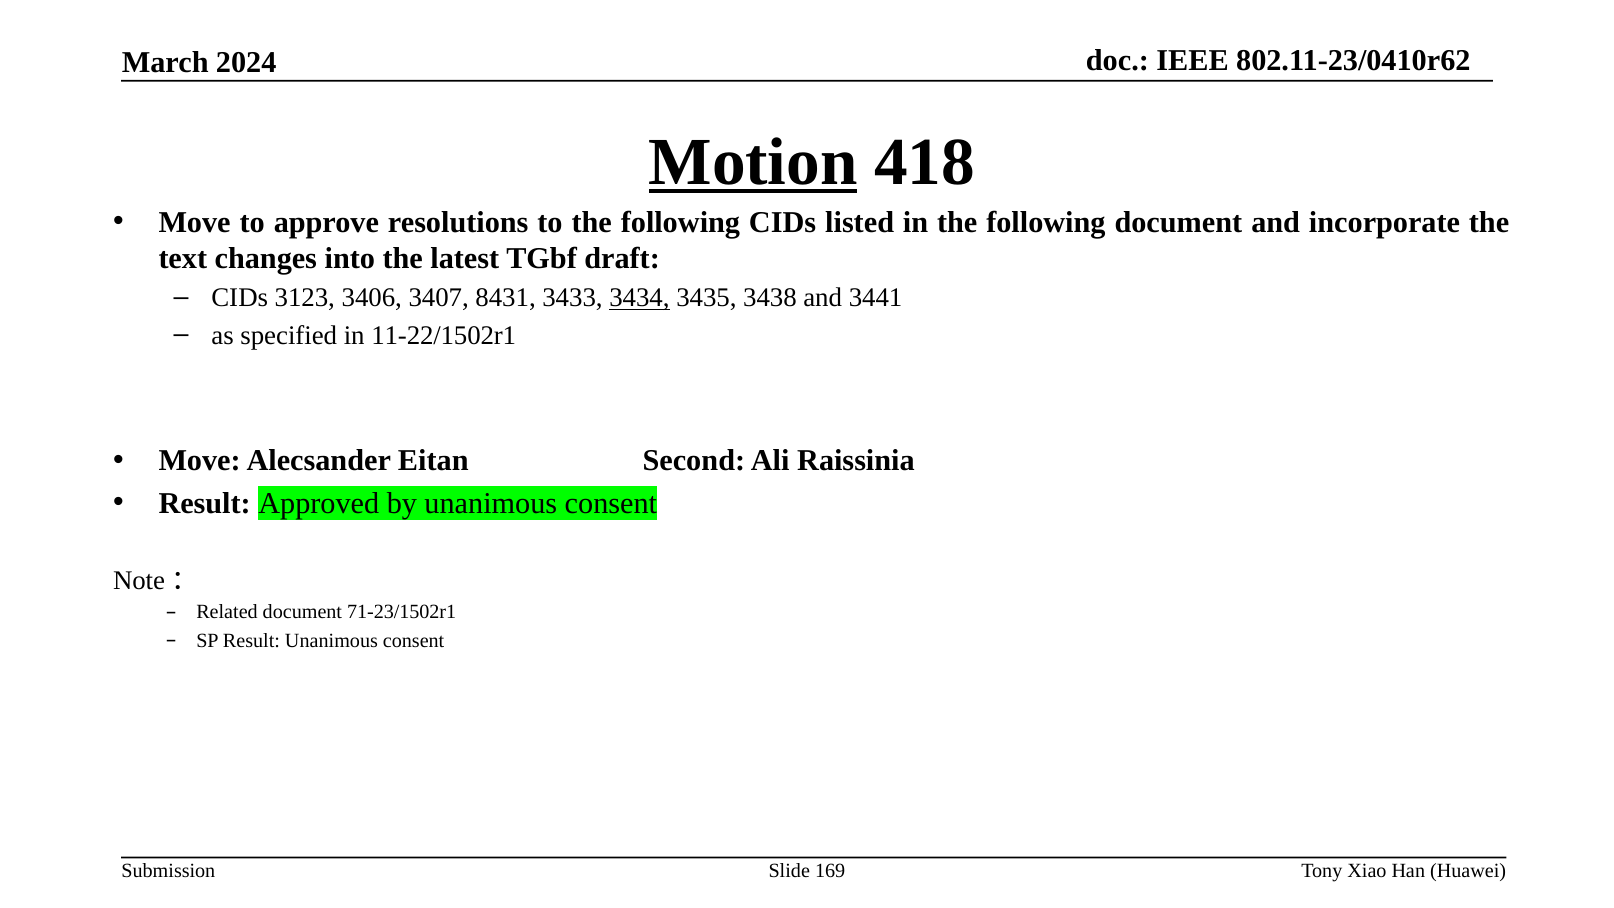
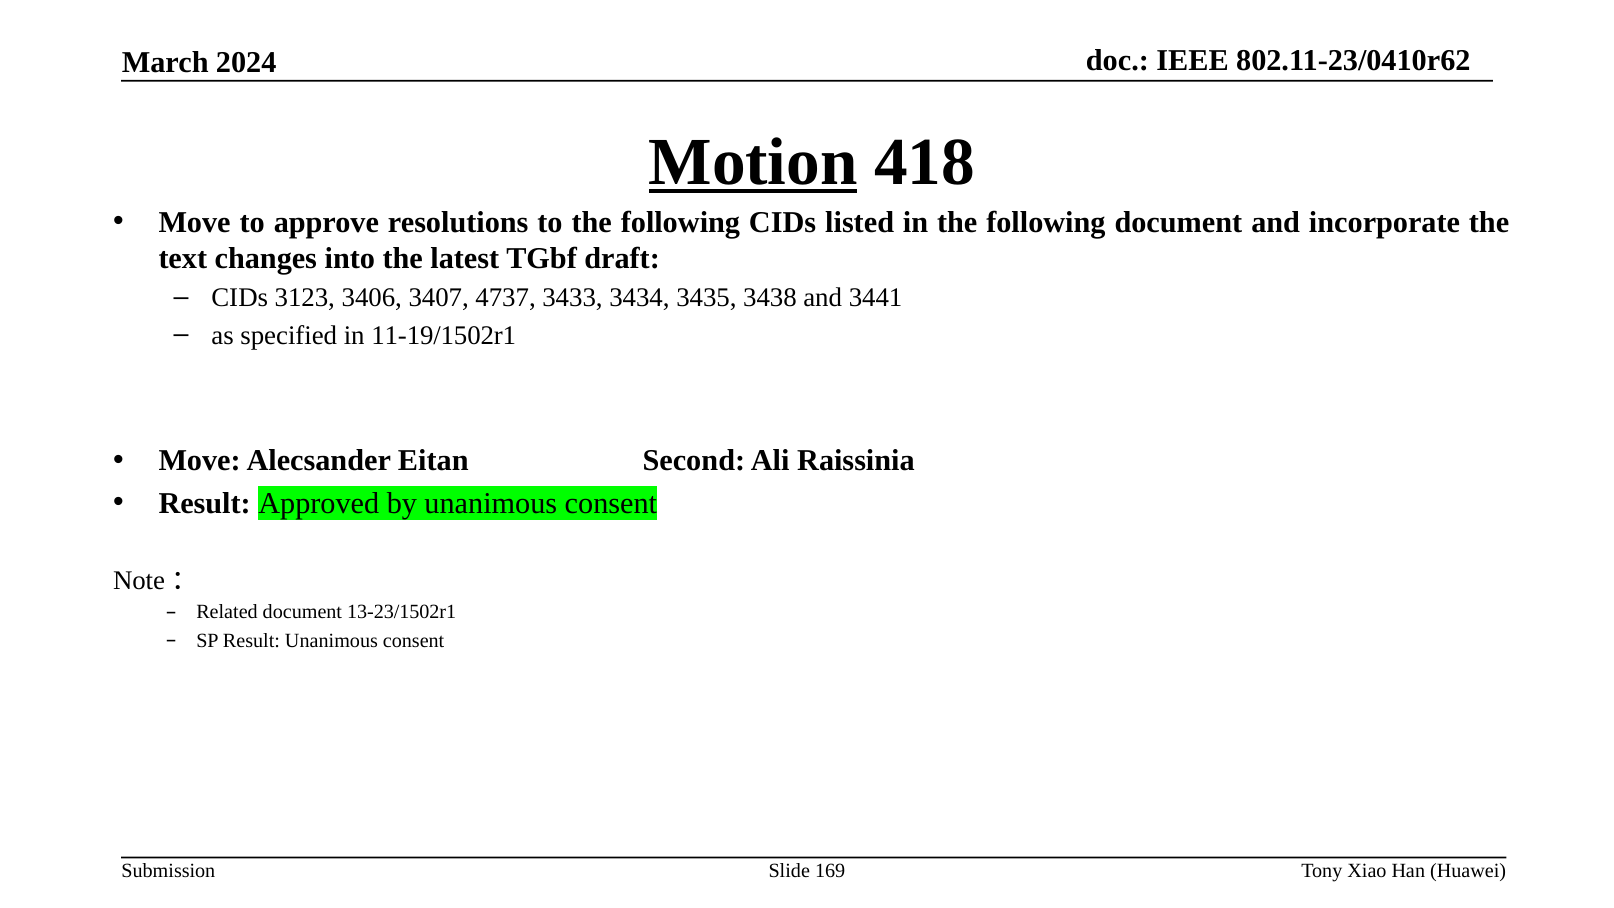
8431: 8431 -> 4737
3434 underline: present -> none
11-22/1502r1: 11-22/1502r1 -> 11-19/1502r1
71-23/1502r1: 71-23/1502r1 -> 13-23/1502r1
